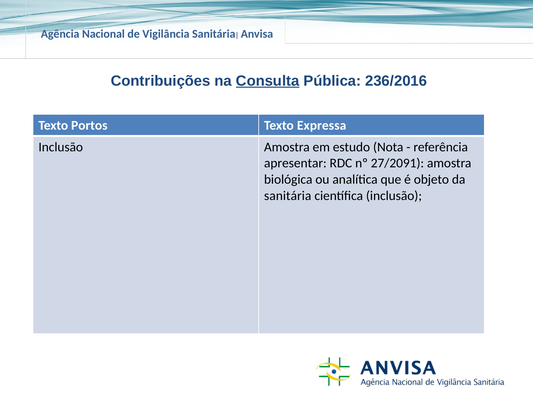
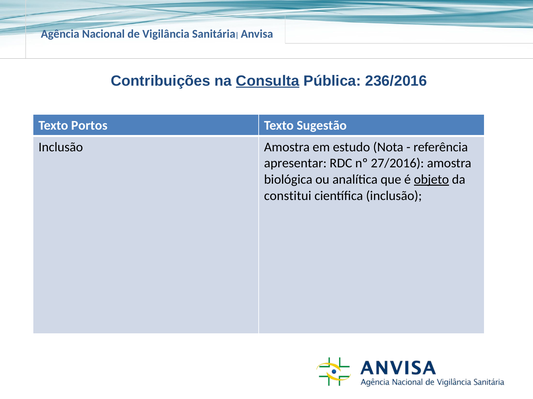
Expressa: Expressa -> Sugestão
27/2091: 27/2091 -> 27/2016
objeto underline: none -> present
sanitária at (288, 196): sanitária -> constitui
